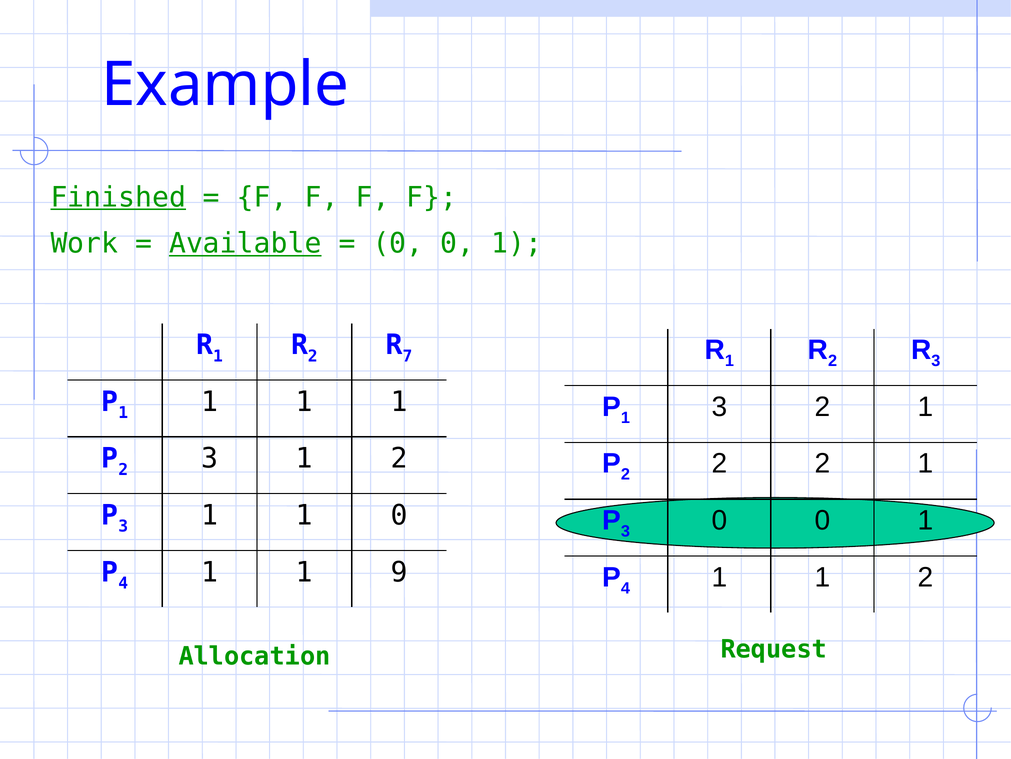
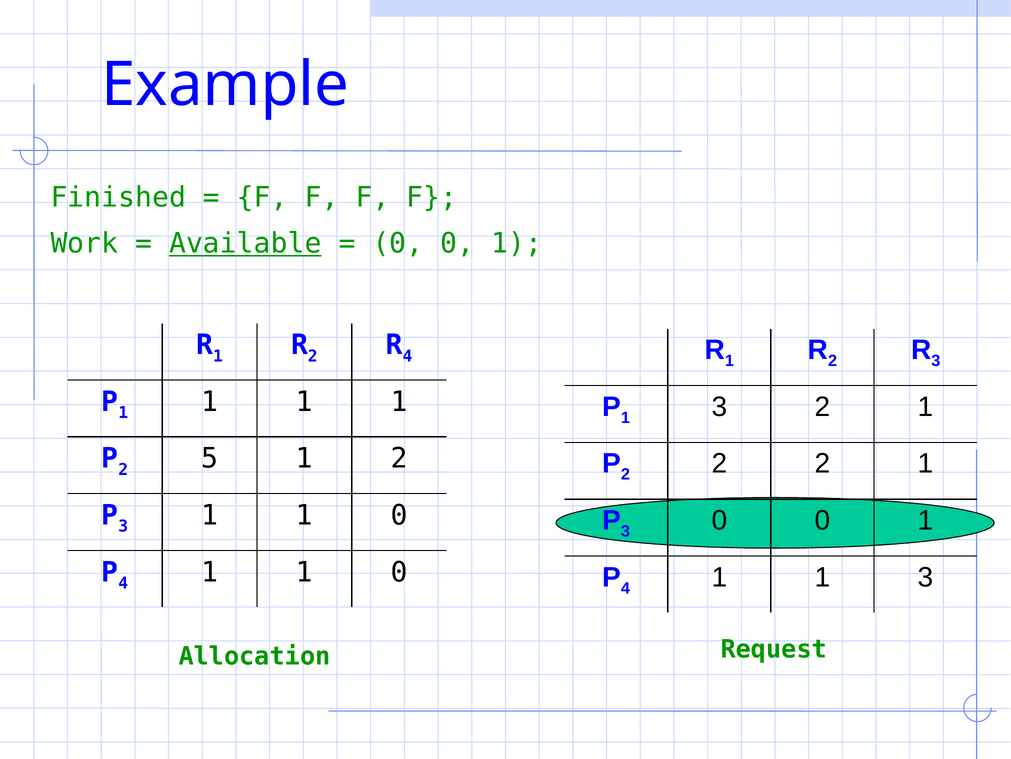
Finished underline: present -> none
7 at (408, 356): 7 -> 4
2 3: 3 -> 5
9 at (399, 572): 9 -> 0
1 1 2: 2 -> 3
